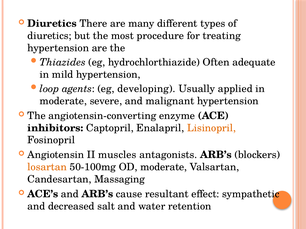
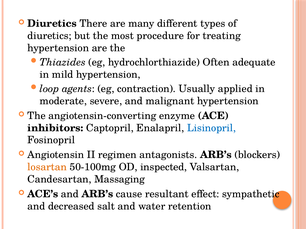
developing: developing -> contraction
Lisinopril colour: orange -> blue
muscles: muscles -> regimen
OD moderate: moderate -> inspected
